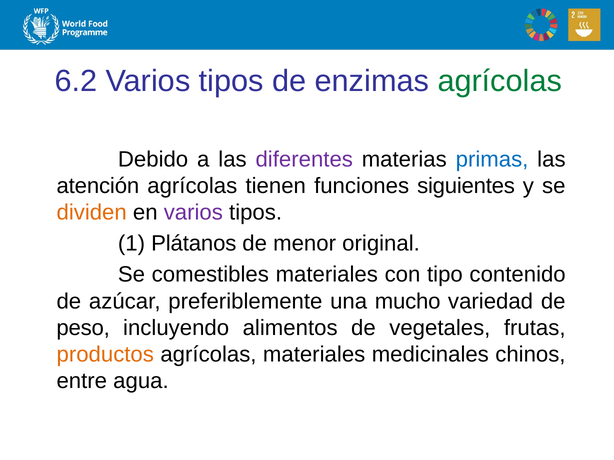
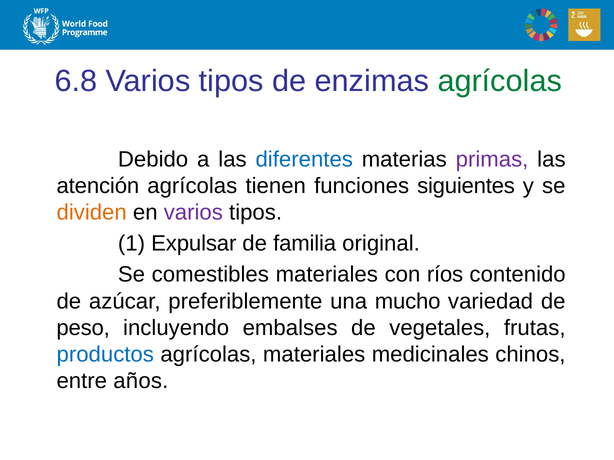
6.2: 6.2 -> 6.8
diferentes colour: purple -> blue
primas colour: blue -> purple
Plátanos: Plátanos -> Expulsar
menor: menor -> familia
tipo: tipo -> ríos
alimentos: alimentos -> embalses
productos colour: orange -> blue
agua: agua -> años
